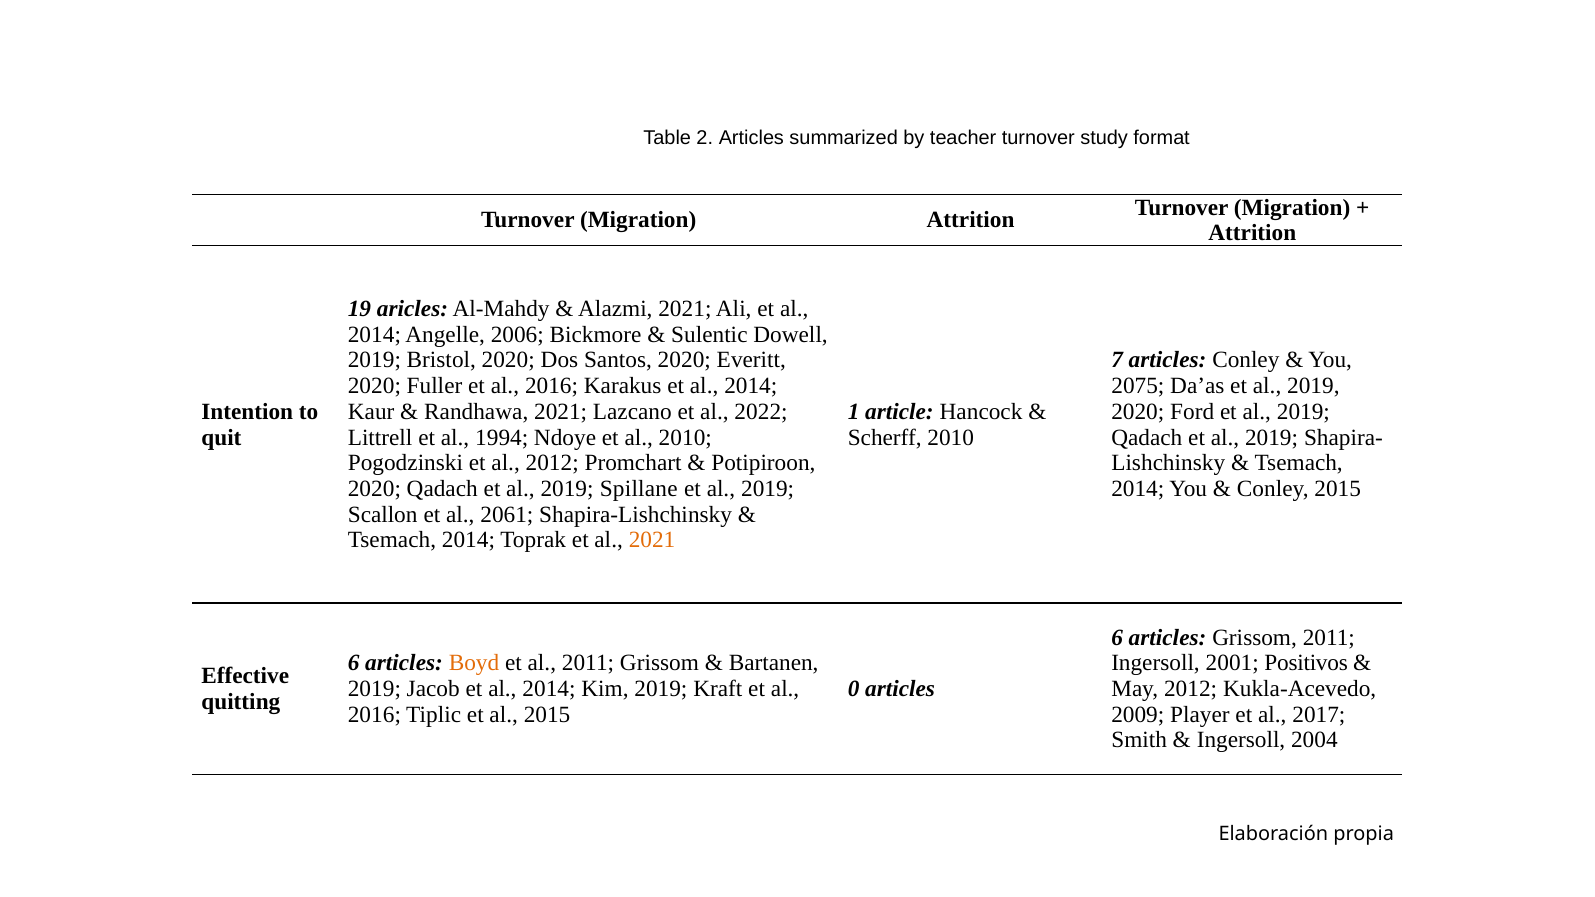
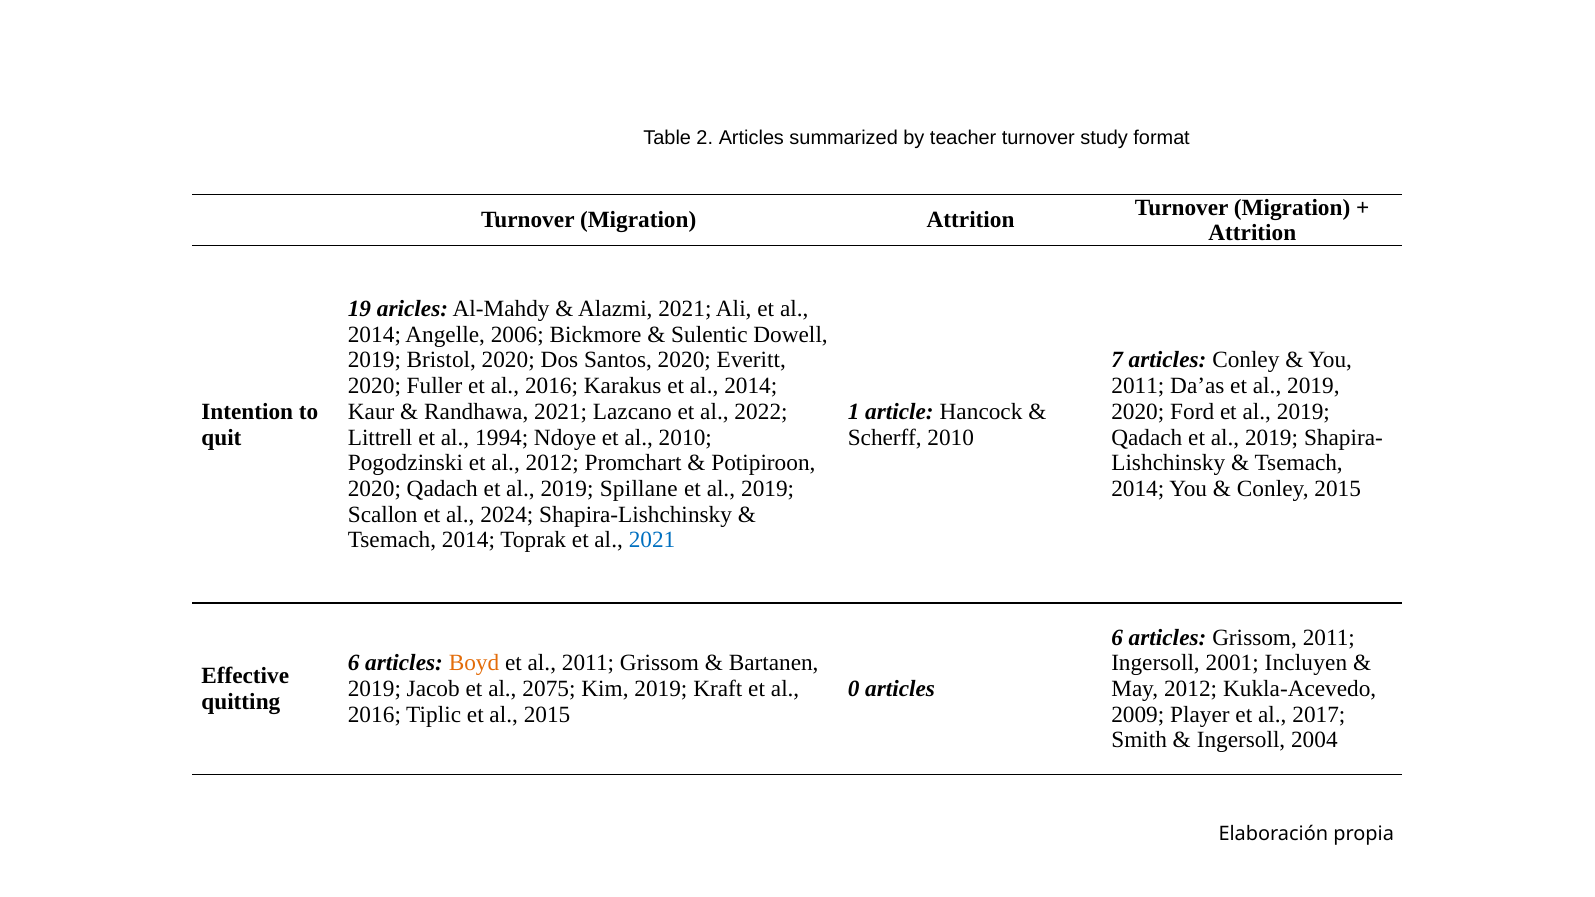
2075 at (1138, 386): 2075 -> 2011
2061: 2061 -> 2024
2021 at (652, 540) colour: orange -> blue
Positivos: Positivos -> Incluyen
Jacob et al 2014: 2014 -> 2075
